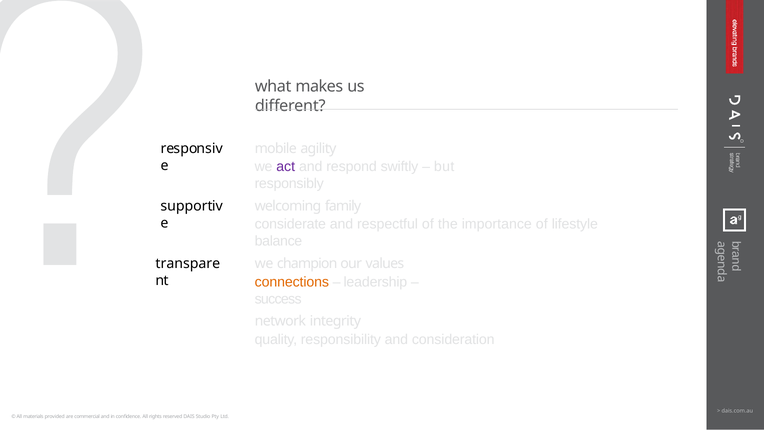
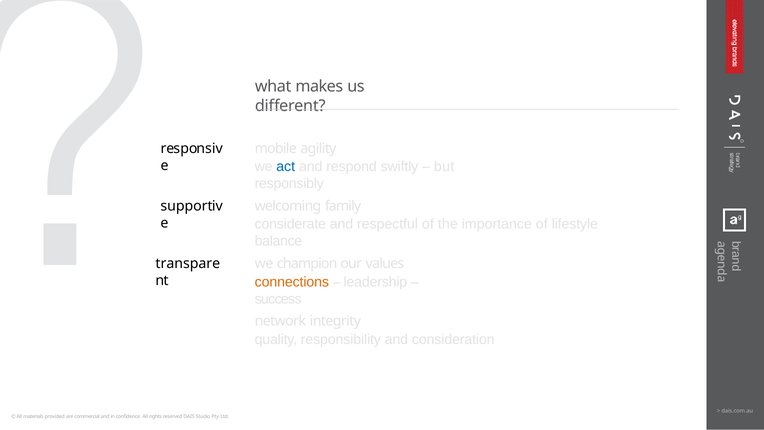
act colour: purple -> blue
